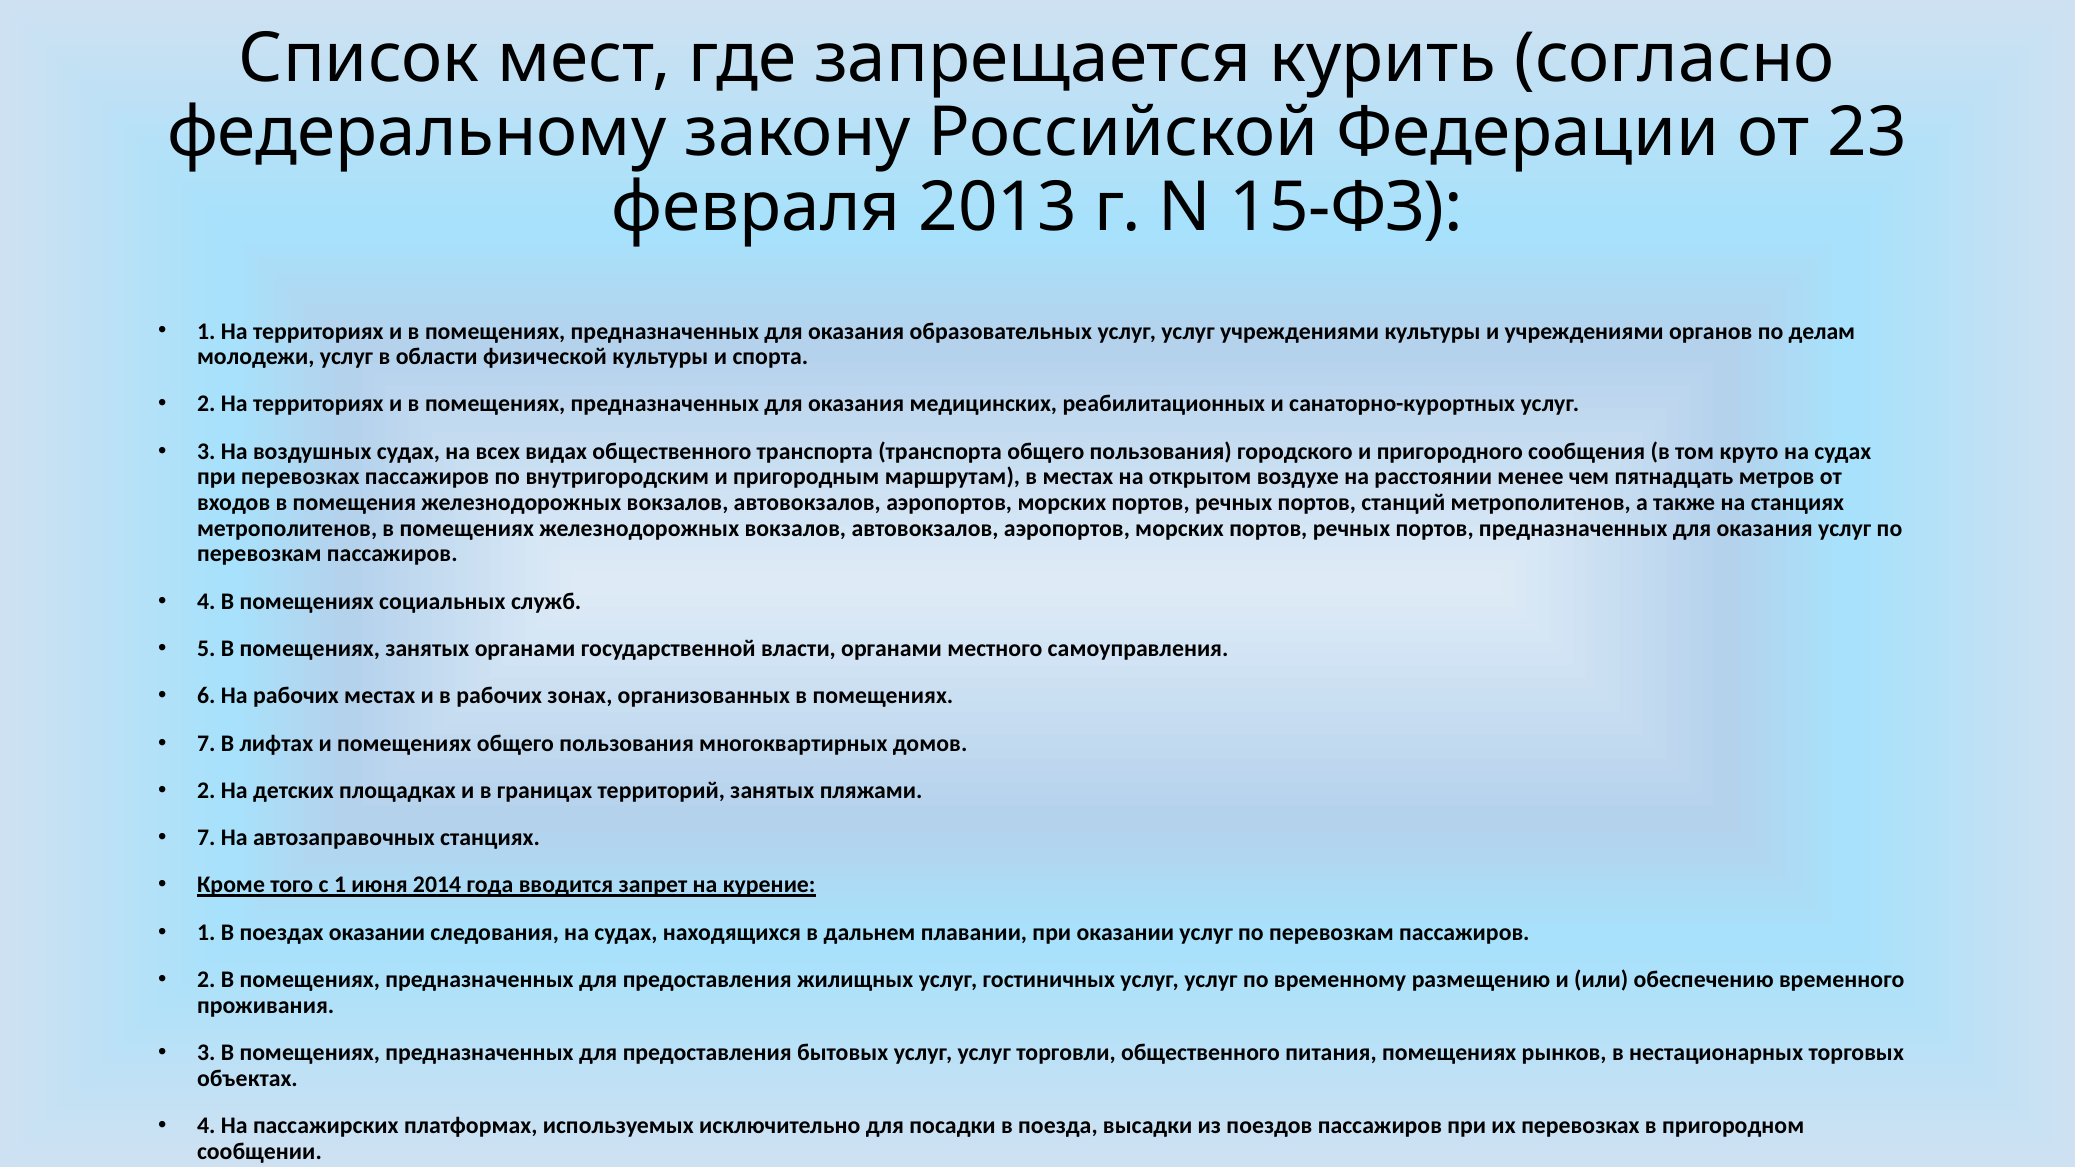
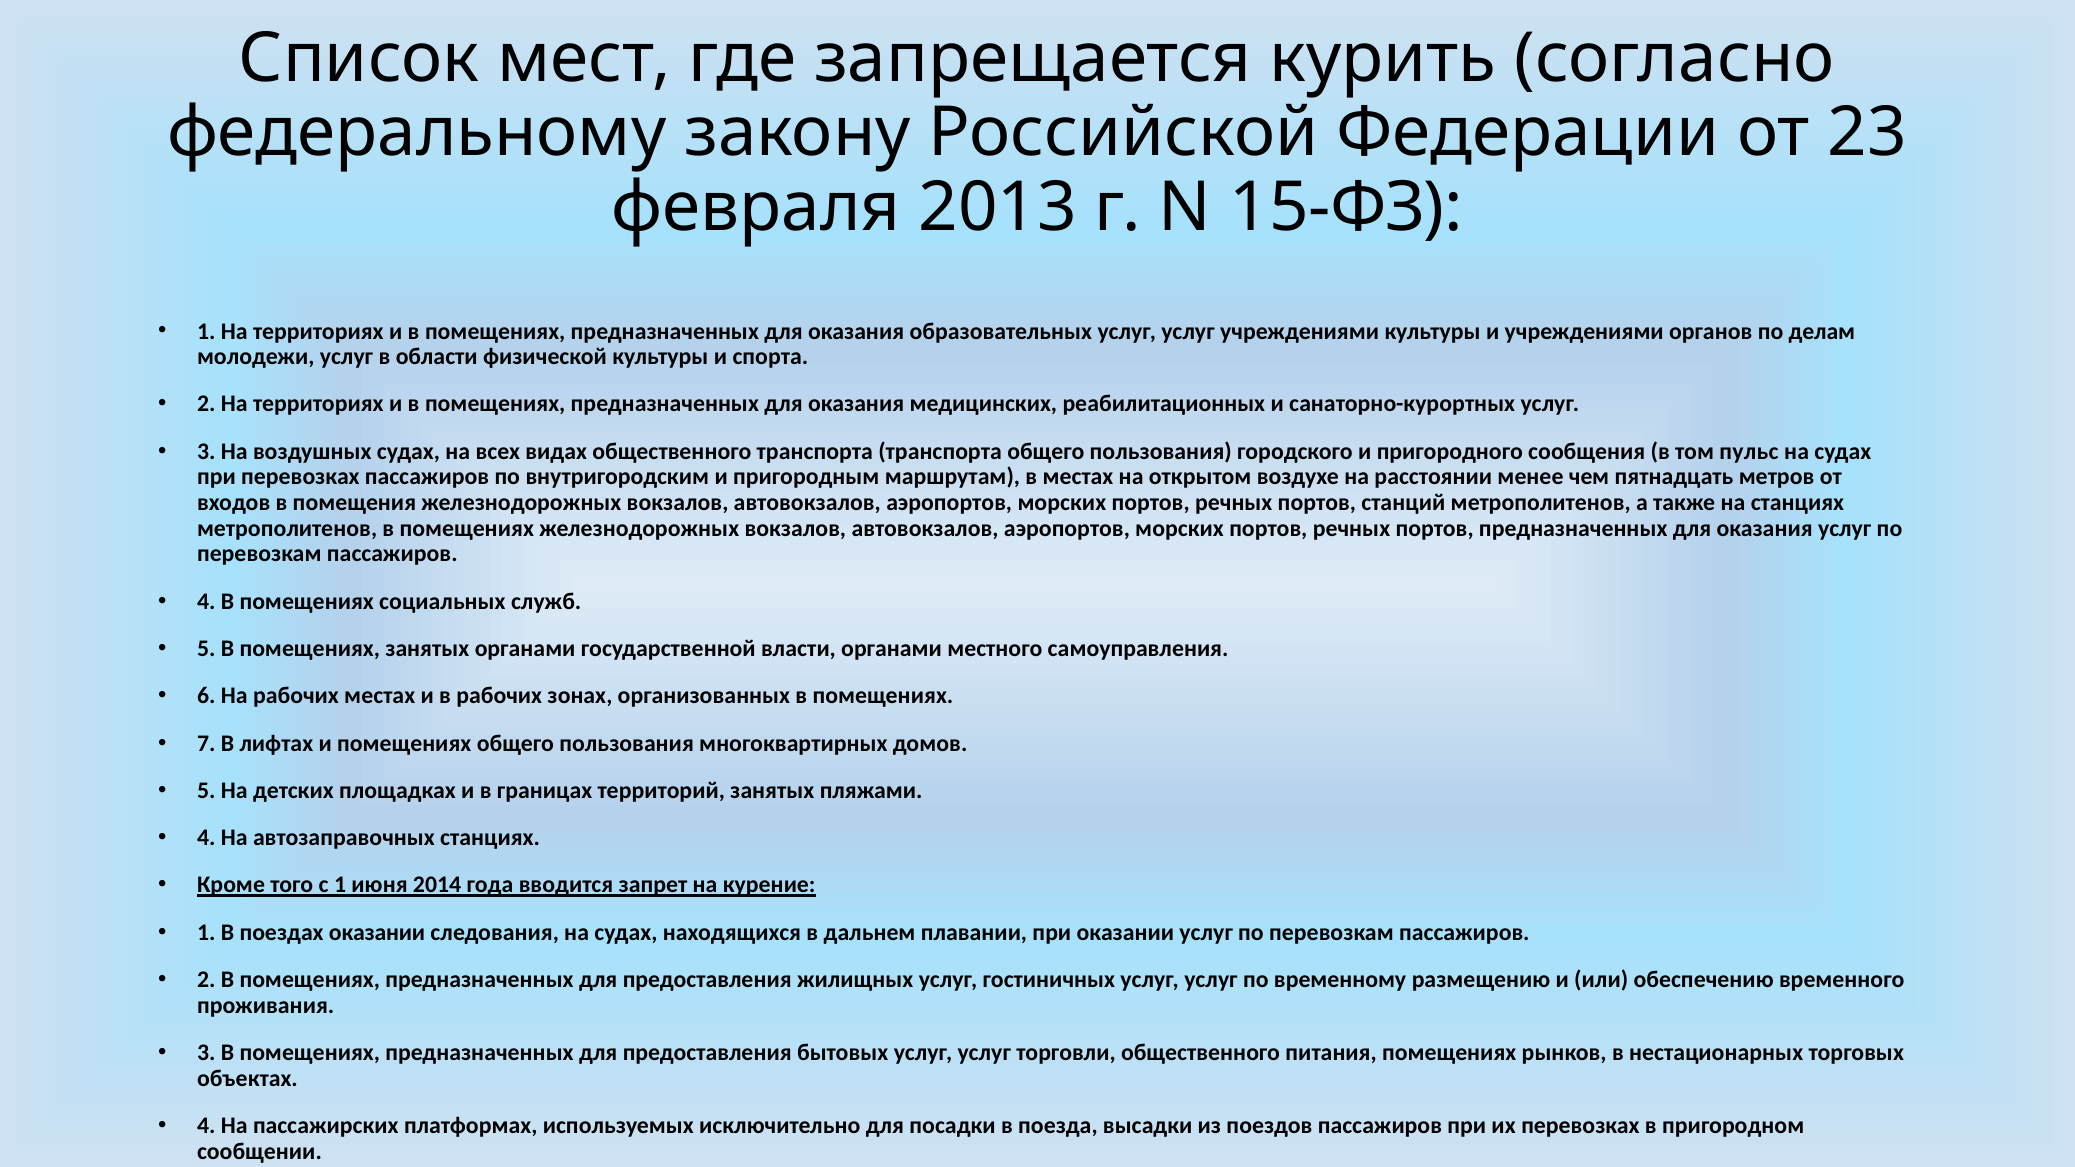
круто: круто -> пульс
2 at (206, 791): 2 -> 5
7 at (206, 838): 7 -> 4
